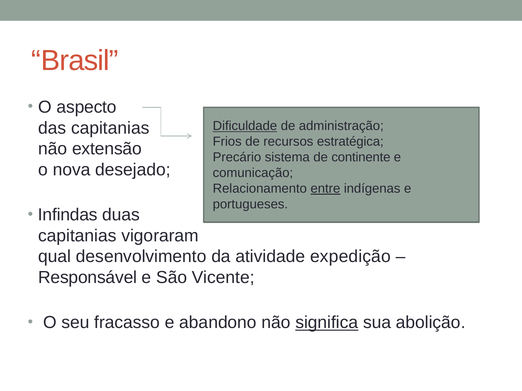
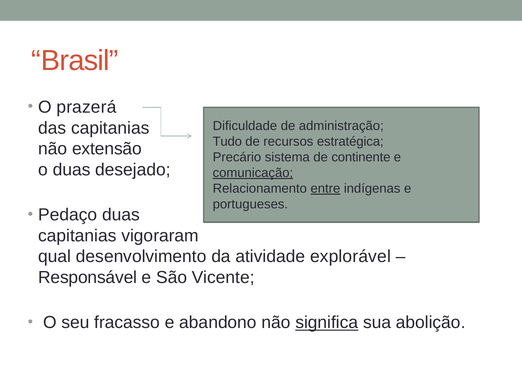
aspecto: aspecto -> prazerá
Dificuldade underline: present -> none
Frios: Frios -> Tudo
o nova: nova -> duas
comunicação underline: none -> present
Infindas: Infindas -> Pedaço
expedição: expedição -> explorável
